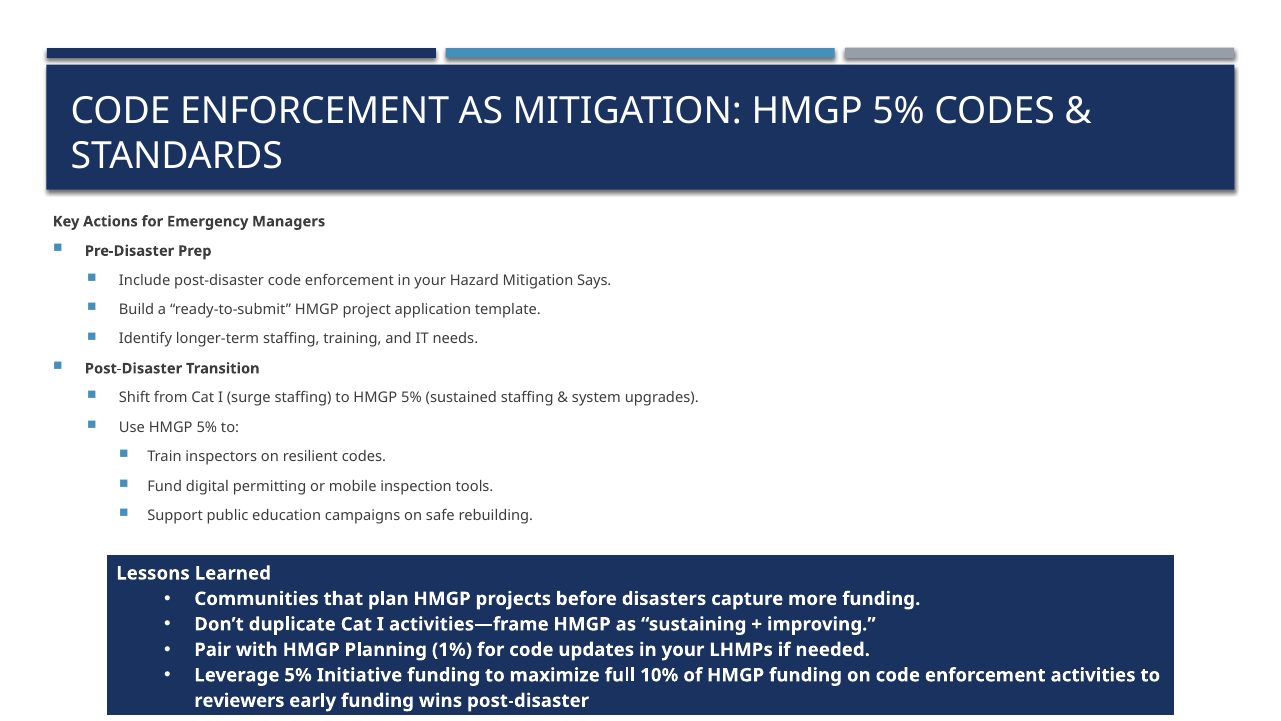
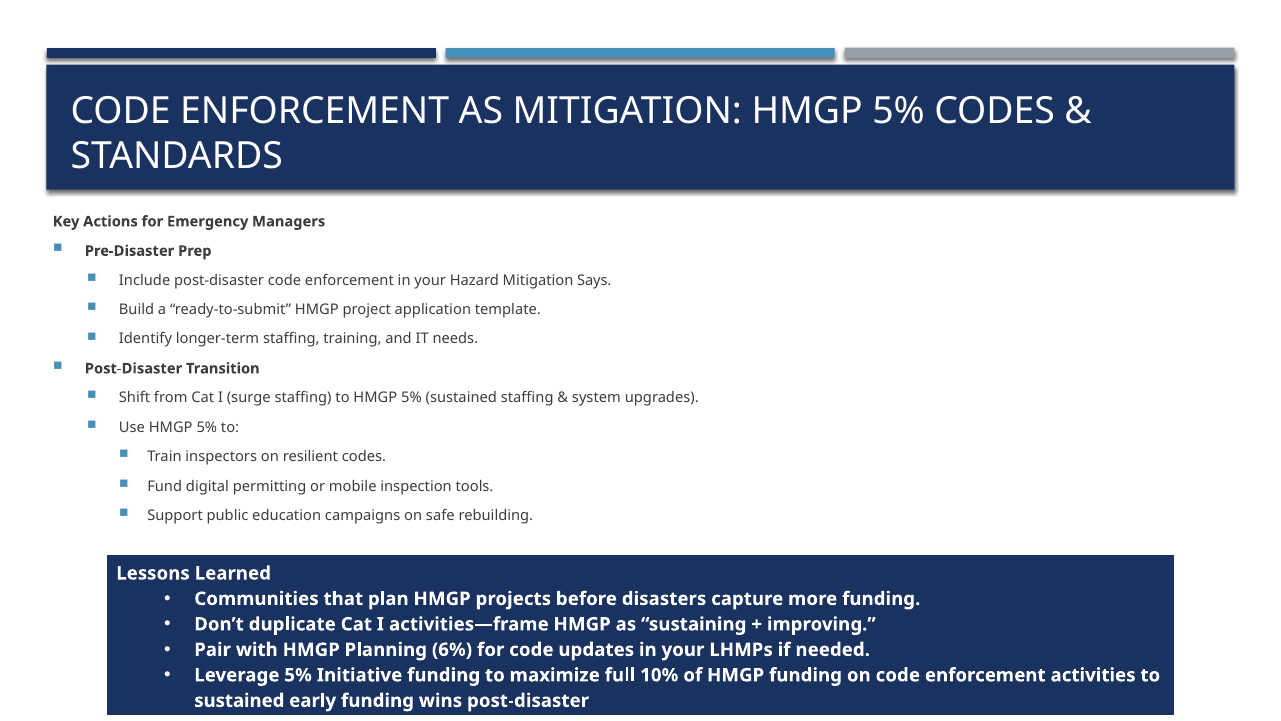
1%: 1% -> 6%
reviewers at (239, 700): reviewers -> sustained
